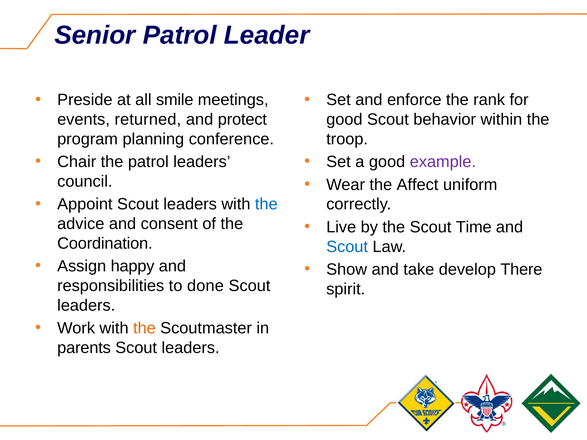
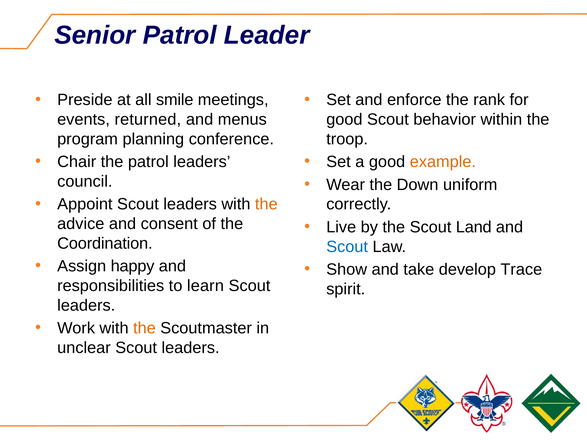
protect: protect -> menus
example colour: purple -> orange
Affect: Affect -> Down
the at (266, 204) colour: blue -> orange
Time: Time -> Land
There: There -> Trace
done: done -> learn
parents: parents -> unclear
